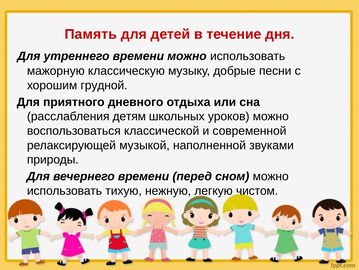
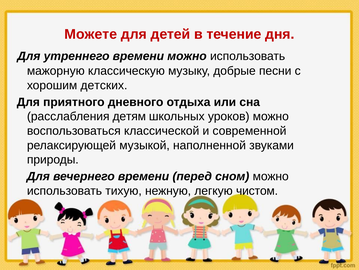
Память: Память -> Можете
грудной: грудной -> детских
